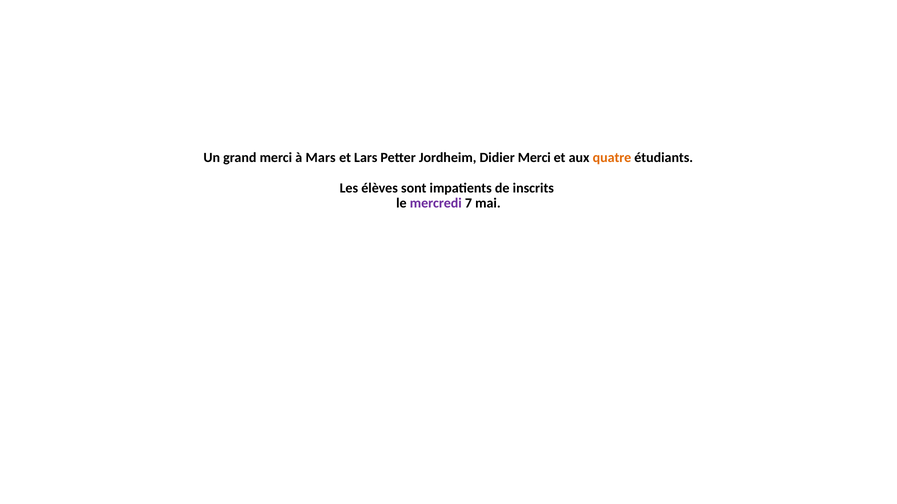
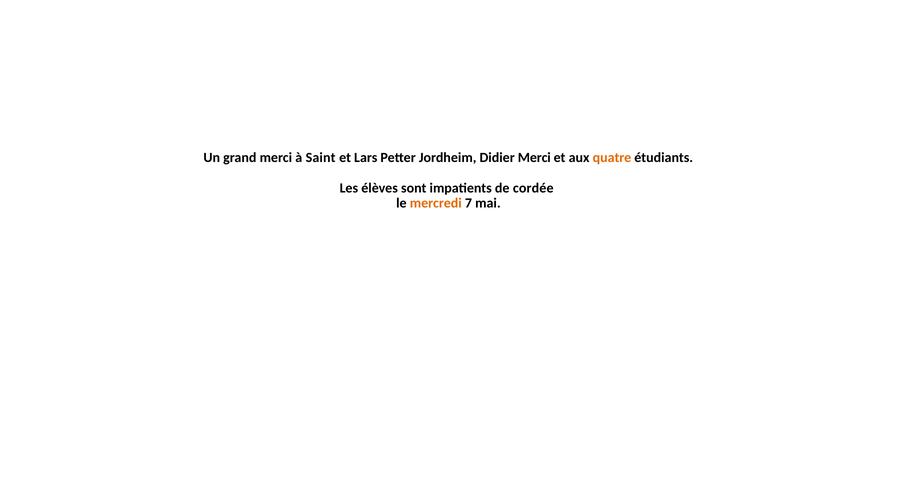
Mars: Mars -> Saint
inscrits: inscrits -> cordée
mercredi colour: purple -> orange
